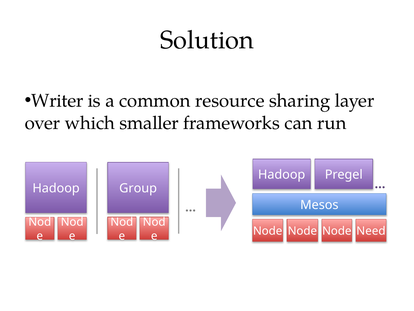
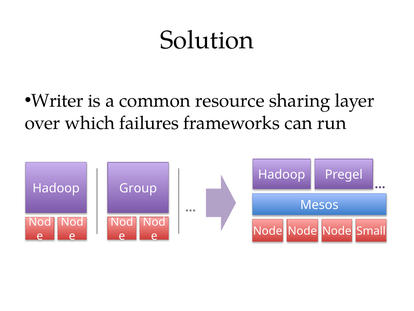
smaller: smaller -> failures
Need: Need -> Small
